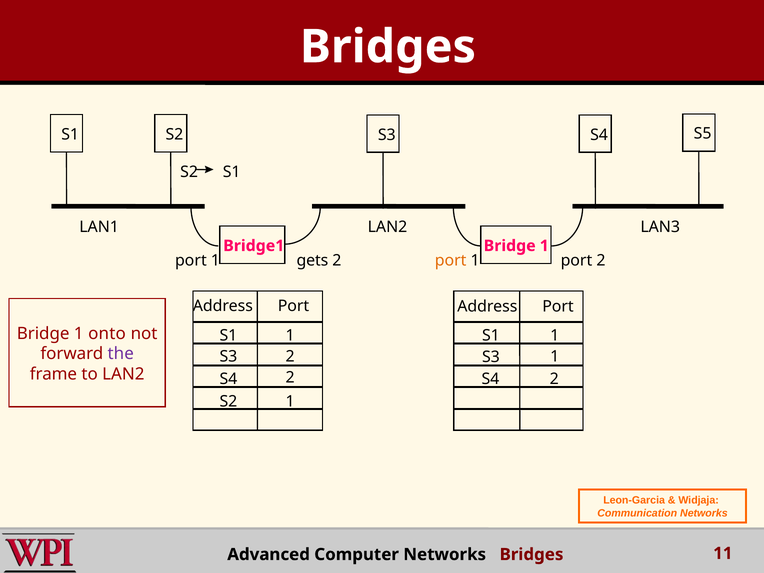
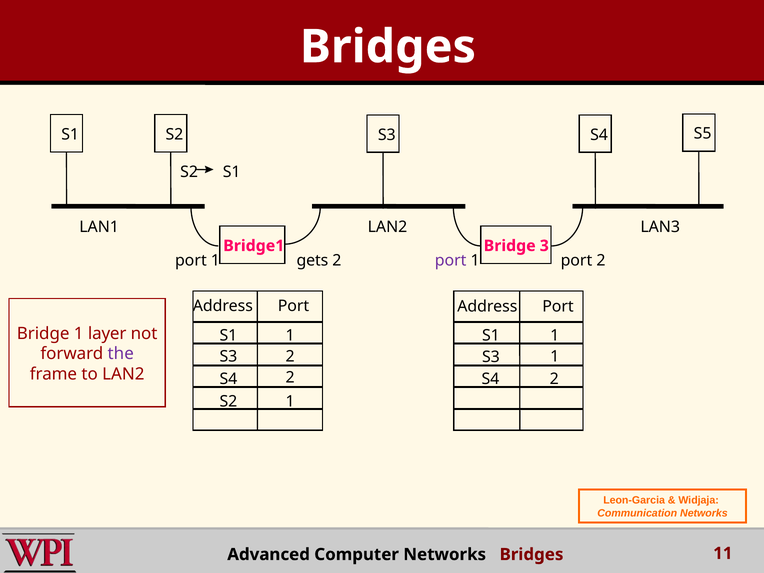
1 at (544, 246): 1 -> 3
port at (451, 261) colour: orange -> purple
onto: onto -> layer
